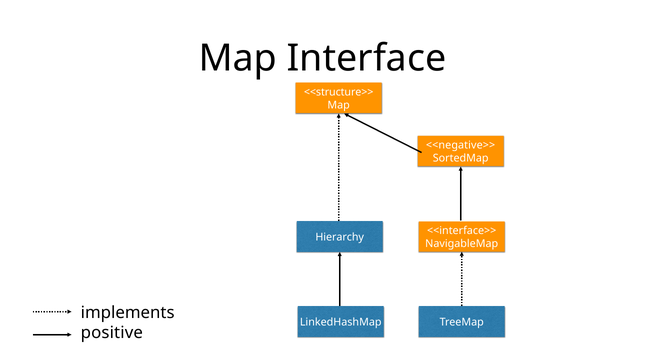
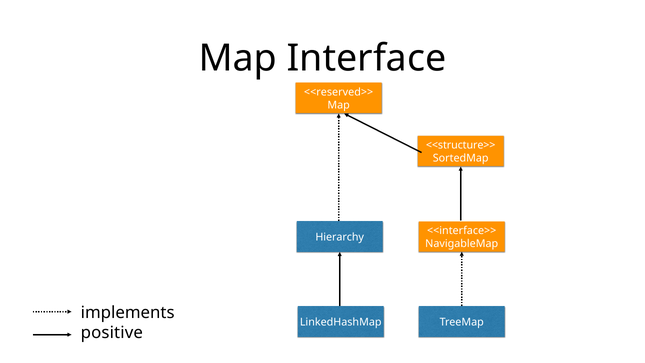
<<structure>>: <<structure>> -> <<reserved>>
<<negative>>: <<negative>> -> <<structure>>
